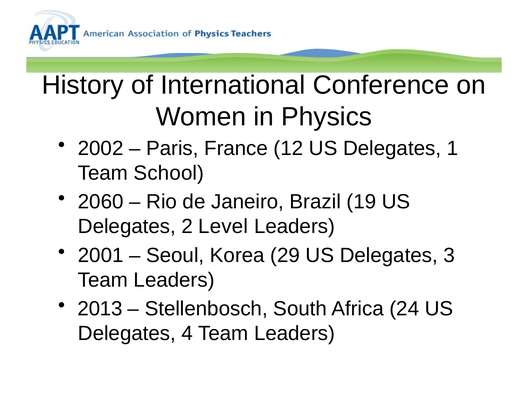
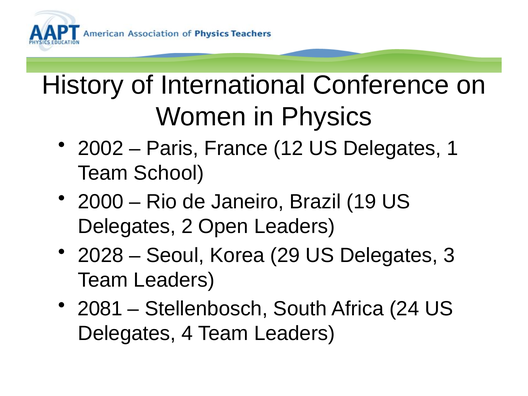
2060: 2060 -> 2000
Level: Level -> Open
2001: 2001 -> 2028
2013: 2013 -> 2081
